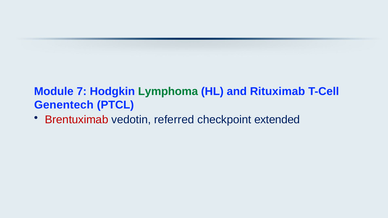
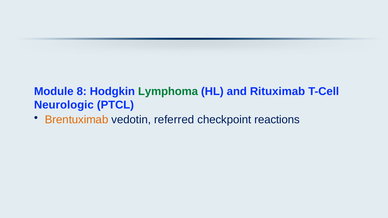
7: 7 -> 8
Genentech: Genentech -> Neurologic
Brentuximab colour: red -> orange
extended: extended -> reactions
